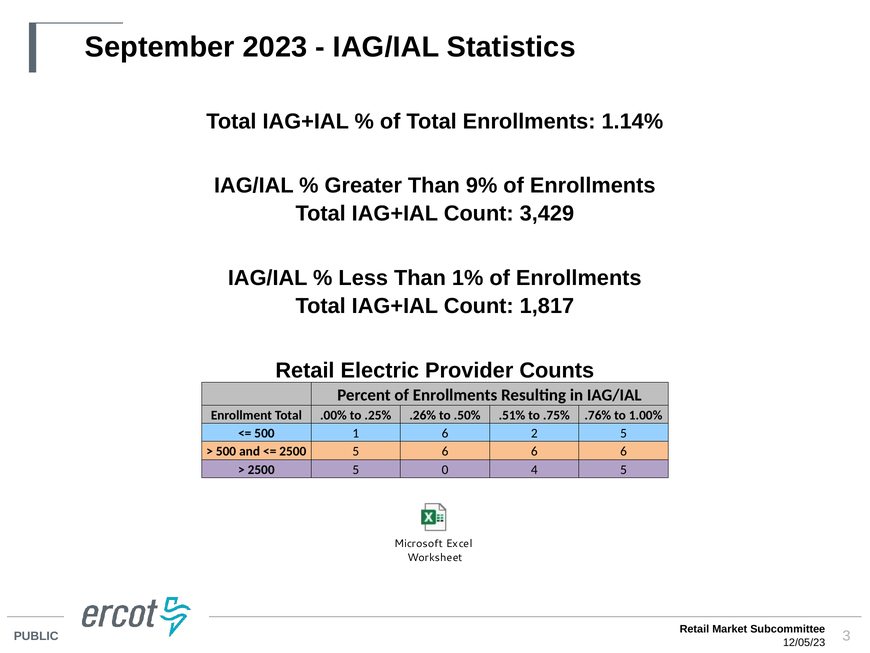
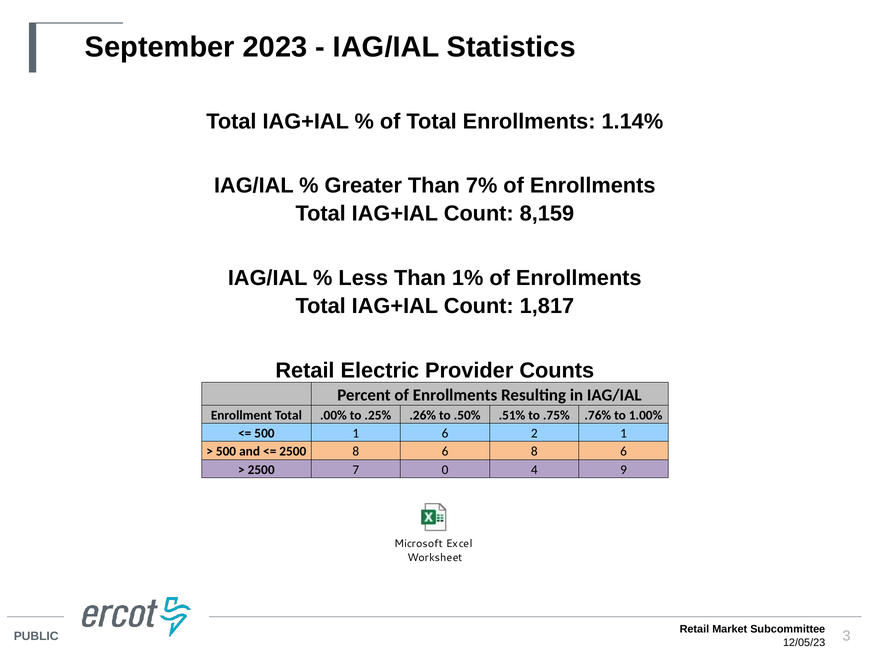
9%: 9% -> 7%
3,429: 3,429 -> 8,159
2 5: 5 -> 1
5 at (356, 451): 5 -> 8
6 at (534, 451): 6 -> 8
5 at (356, 469): 5 -> 7
4 5: 5 -> 9
